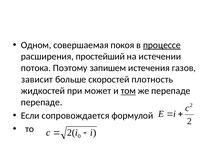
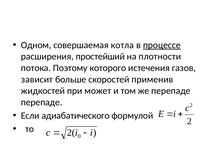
покоя: покоя -> котла
истечении: истечении -> плотности
запишем: запишем -> которого
плотность: плотность -> применив
том underline: present -> none
сопровождается: сопровождается -> адиабатического
